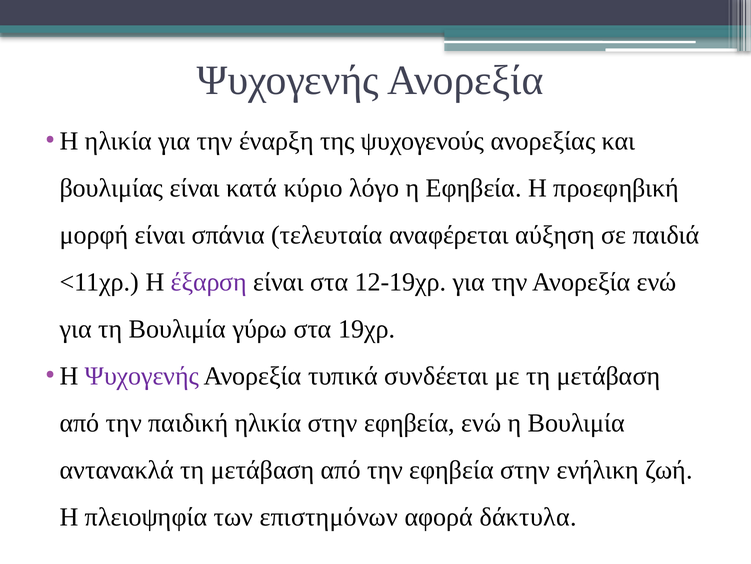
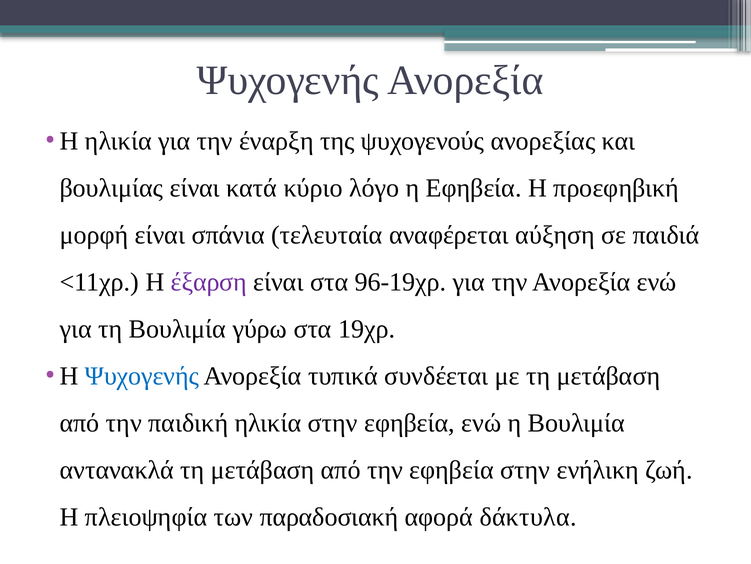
12-19χρ: 12-19χρ -> 96-19χρ
Ψυχογενής at (142, 376) colour: purple -> blue
επιστημόνων: επιστημόνων -> παραδοσιακή
